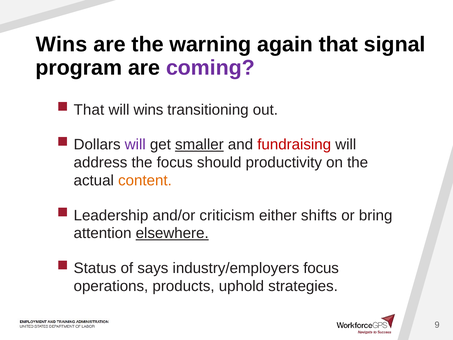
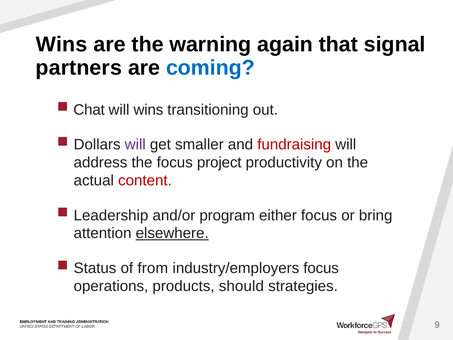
program: program -> partners
coming colour: purple -> blue
That at (89, 110): That -> Chat
smaller underline: present -> none
should: should -> project
content colour: orange -> red
criticism: criticism -> program
either shifts: shifts -> focus
says: says -> from
uphold: uphold -> should
